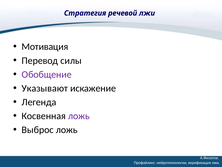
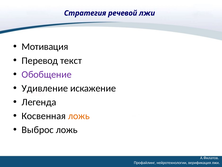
силы: силы -> текст
Указывают: Указывают -> Удивление
ложь at (79, 116) colour: purple -> orange
